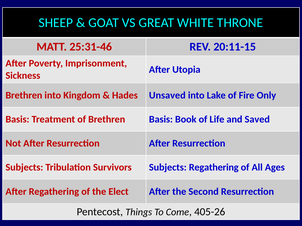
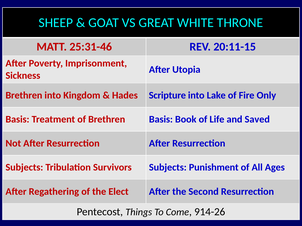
Unsaved: Unsaved -> Scripture
Subjects Regathering: Regathering -> Punishment
405-26: 405-26 -> 914-26
